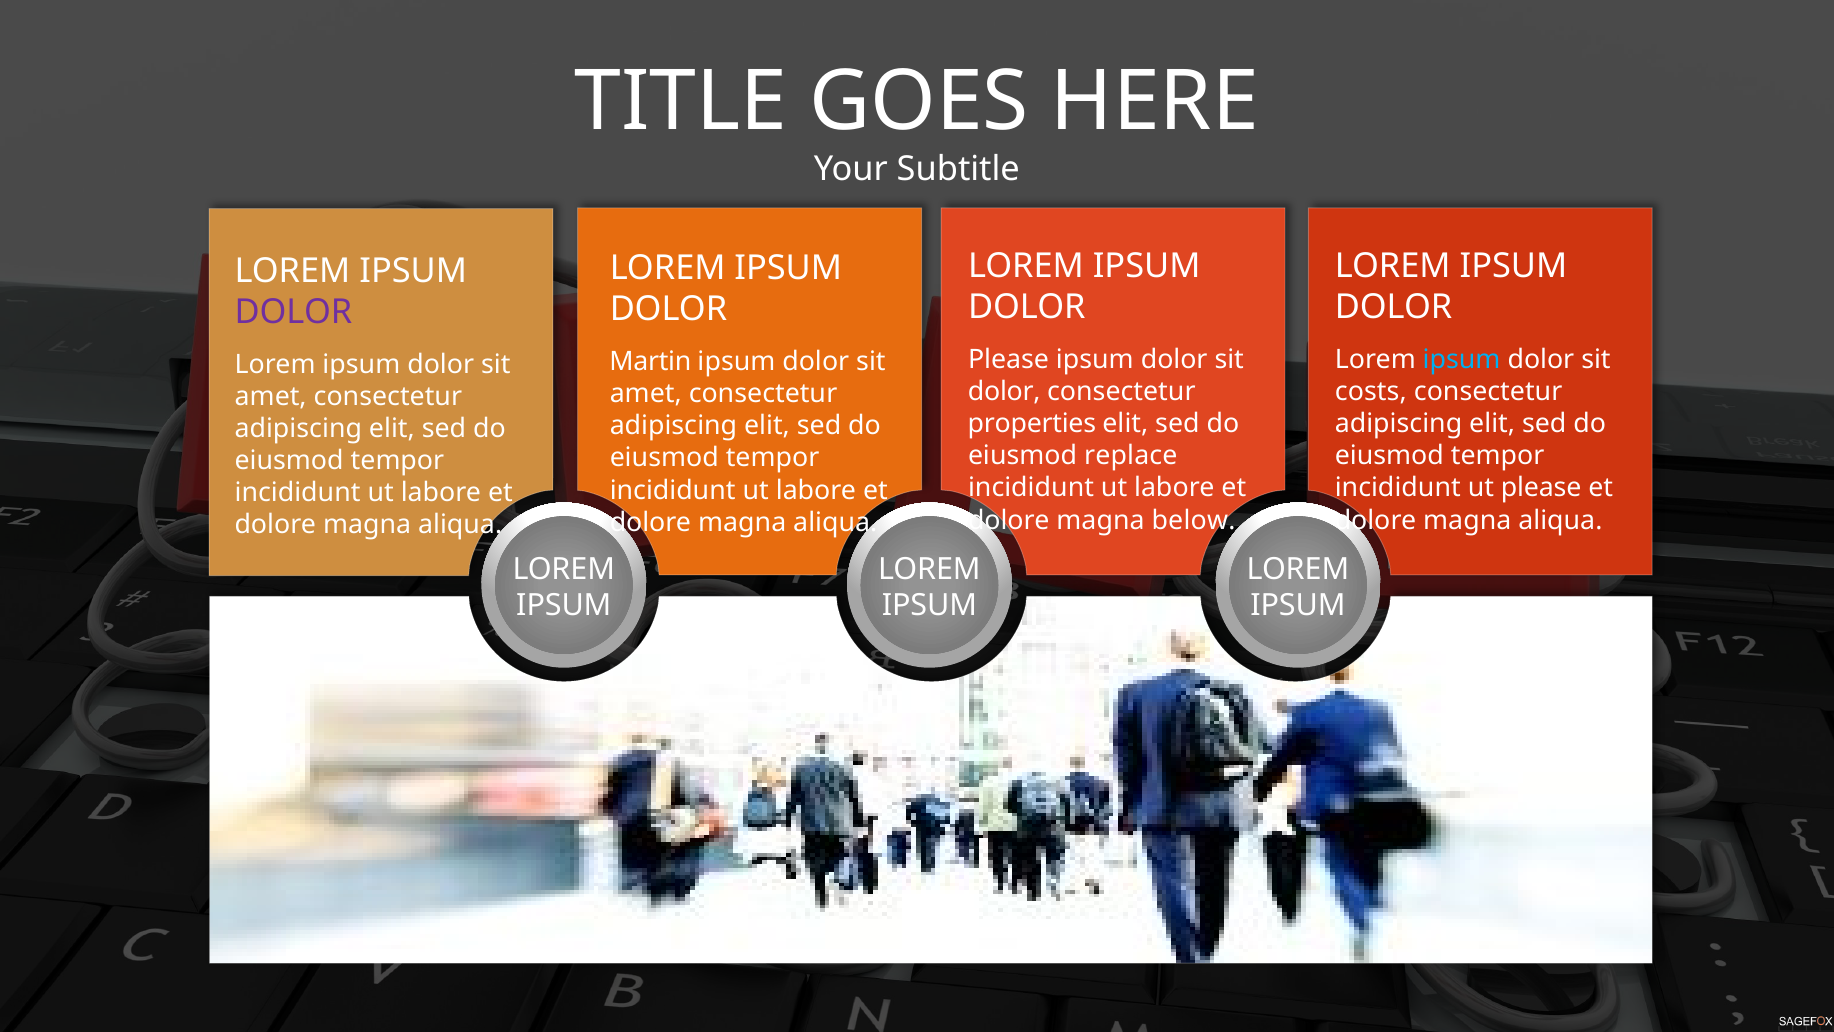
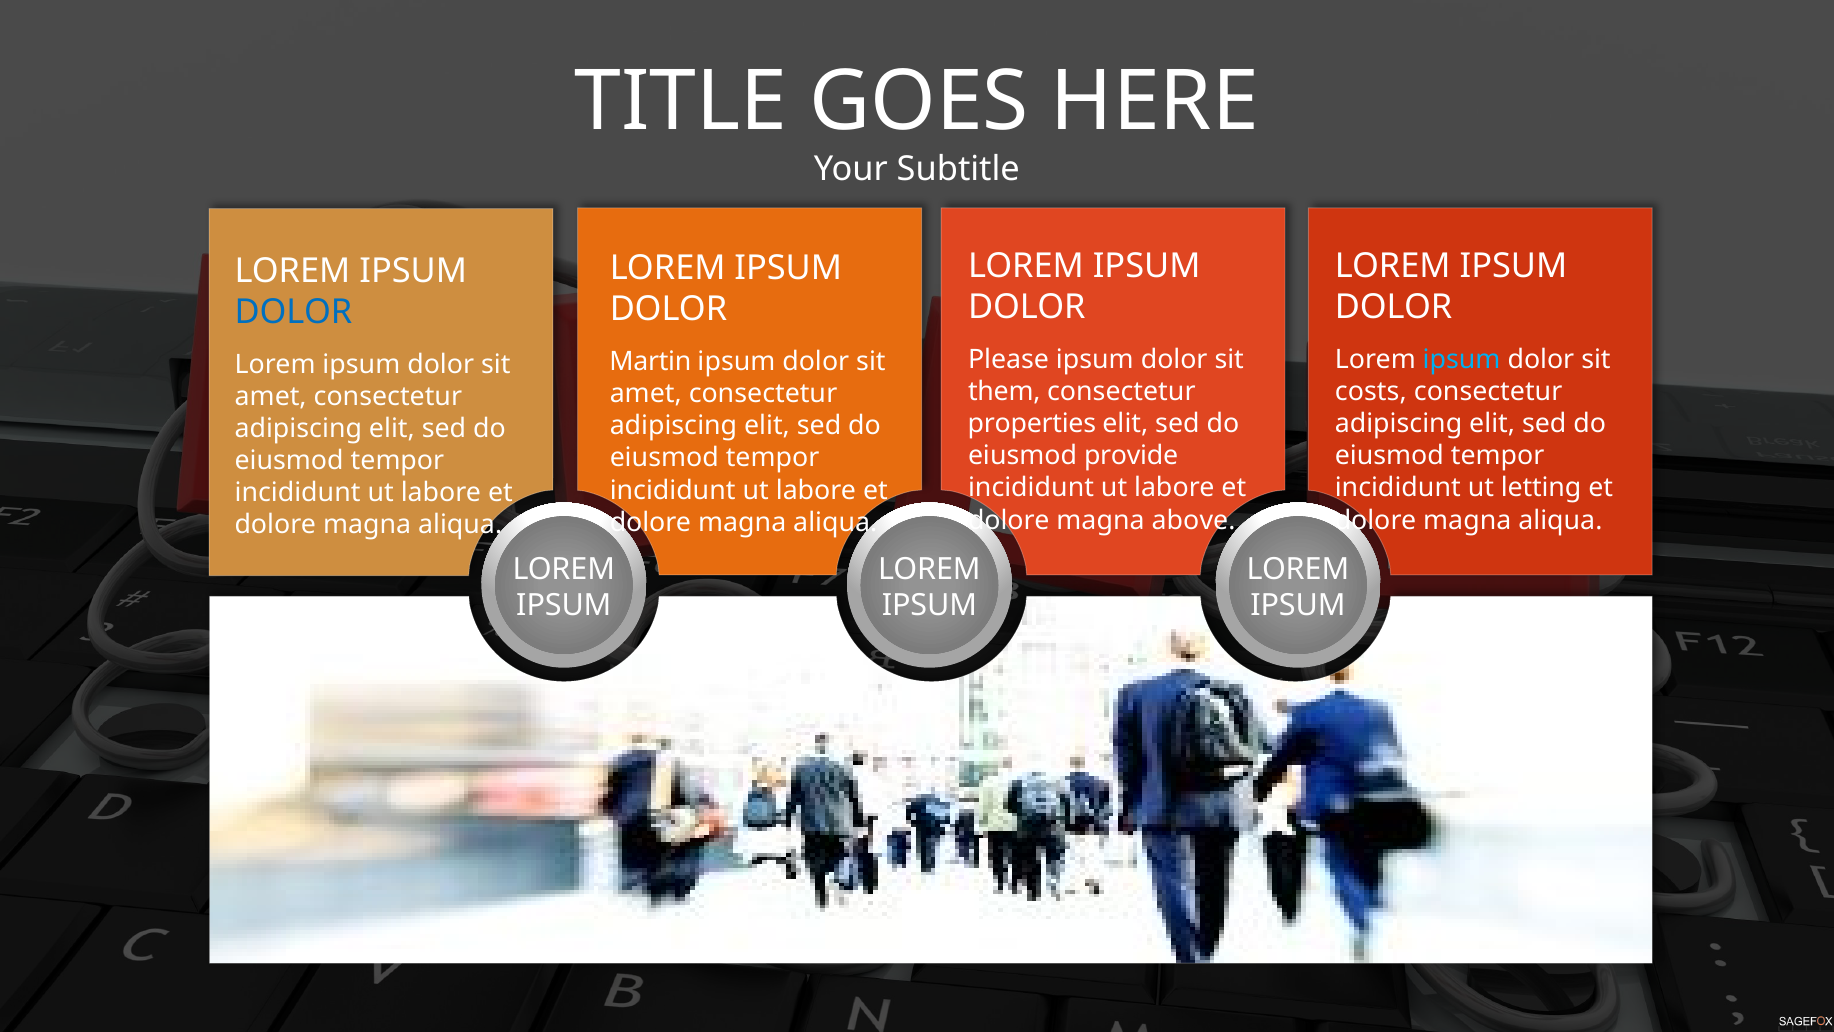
DOLOR at (293, 312) colour: purple -> blue
dolor at (1004, 392): dolor -> them
replace: replace -> provide
ut please: please -> letting
below: below -> above
